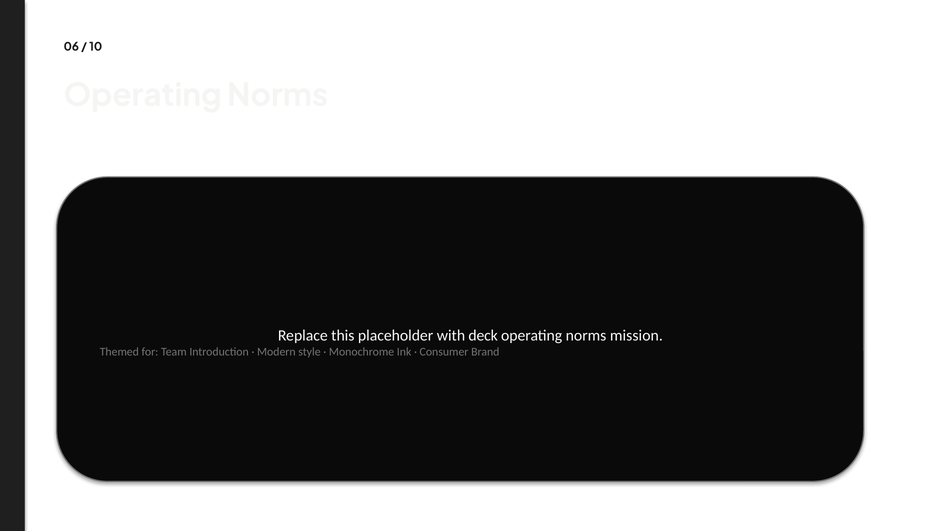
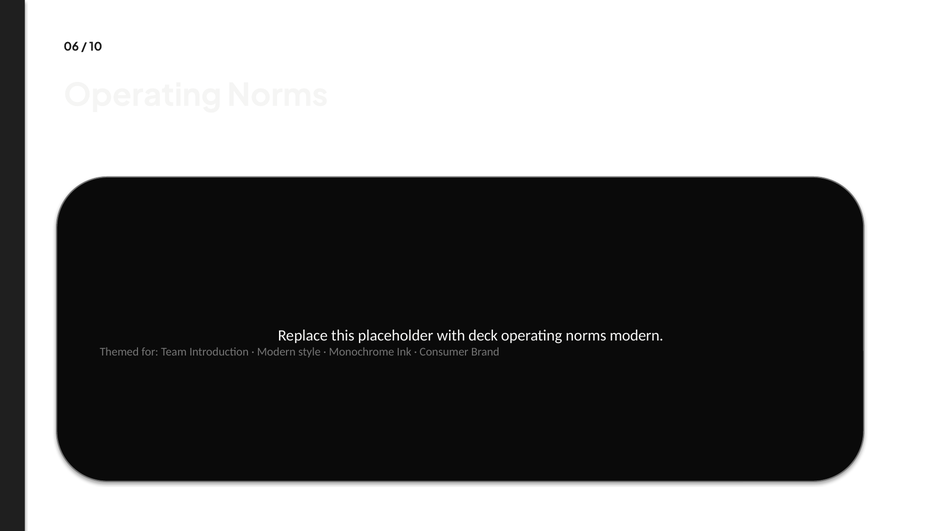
norms mission: mission -> modern
